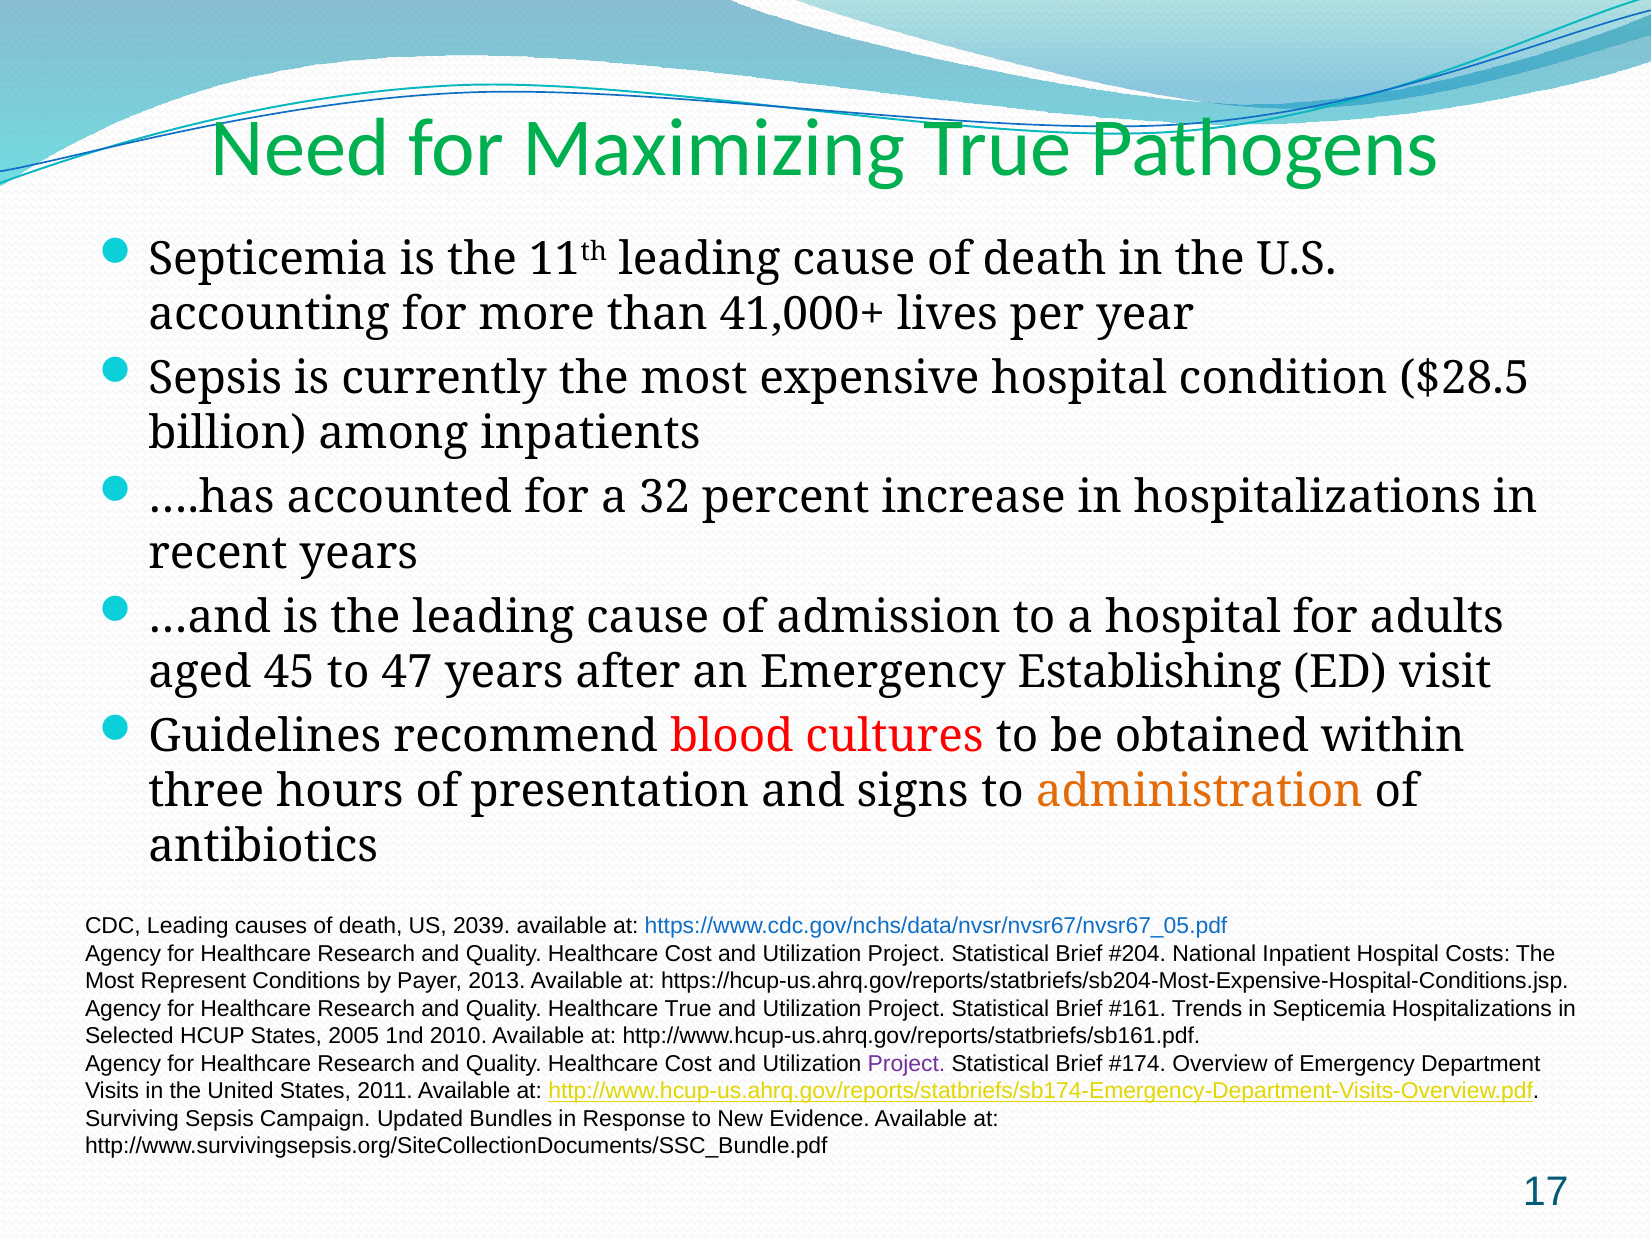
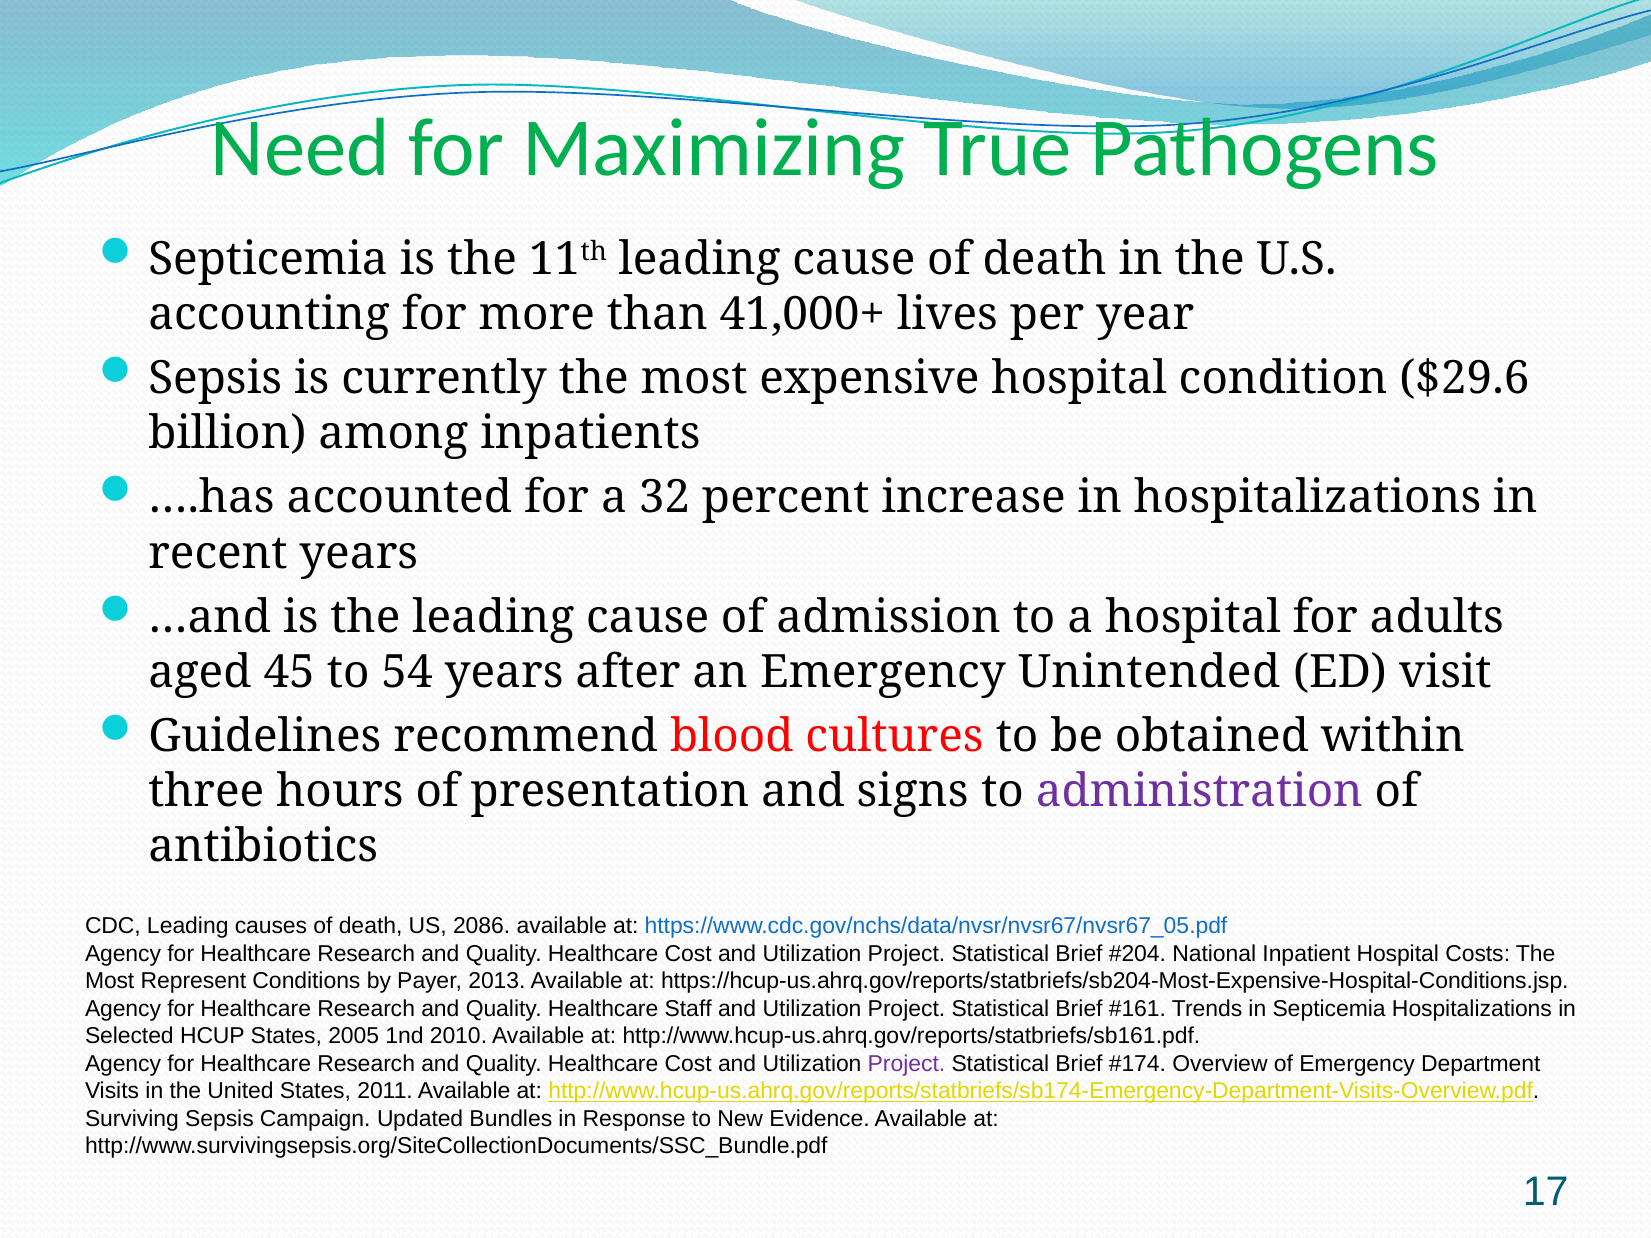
$28.5: $28.5 -> $29.6
47: 47 -> 54
Establishing: Establishing -> Unintended
administration colour: orange -> purple
2039: 2039 -> 2086
Healthcare True: True -> Staff
